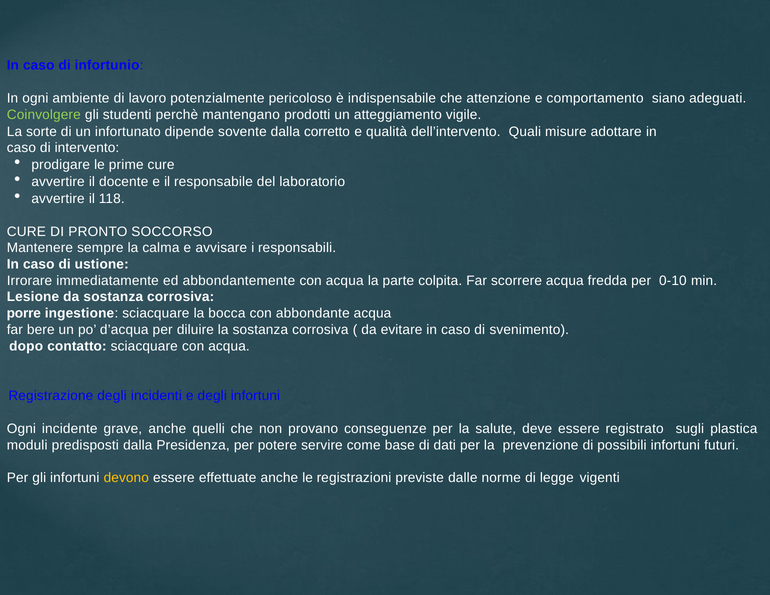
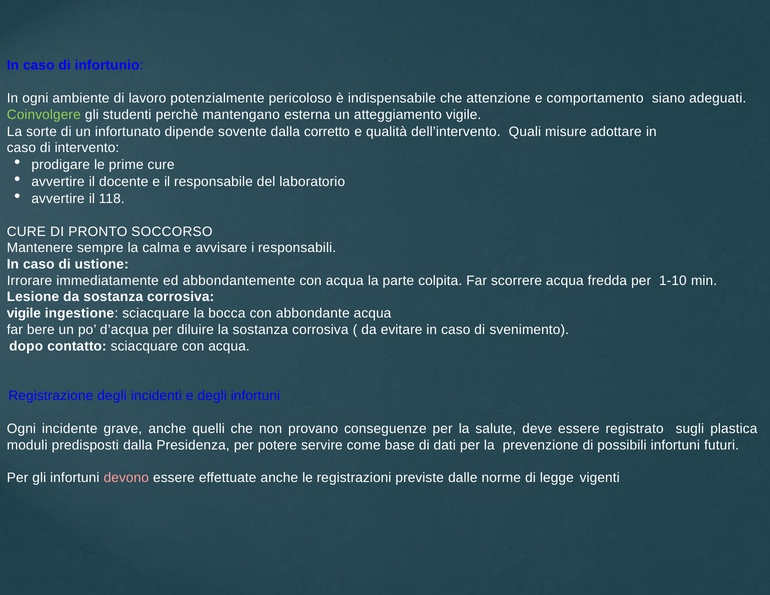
prodotti: prodotti -> esterna
0-10: 0-10 -> 1-10
porre at (24, 313): porre -> vigile
devono colour: yellow -> pink
